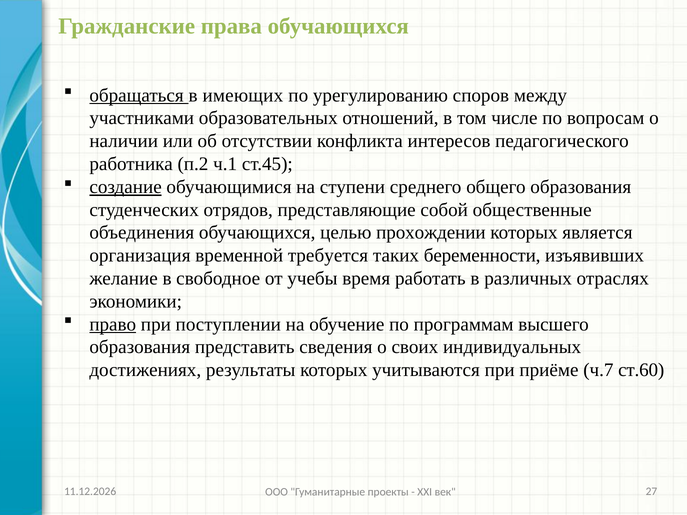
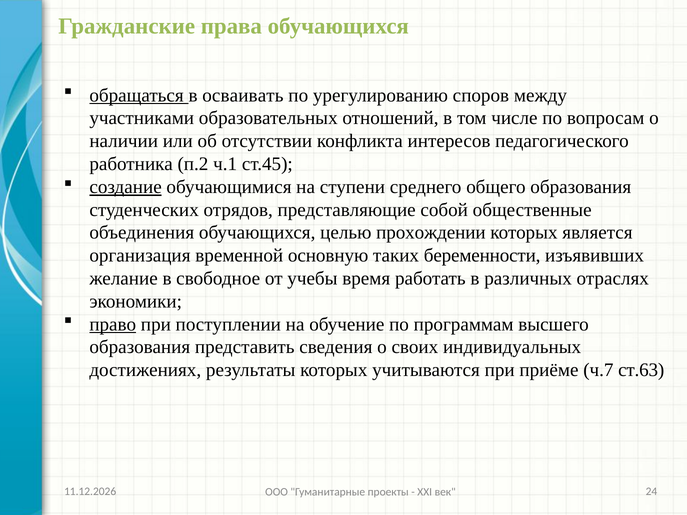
имеющих: имеющих -> осваивать
требуется: требуется -> основную
ст.60: ст.60 -> ст.63
27: 27 -> 24
